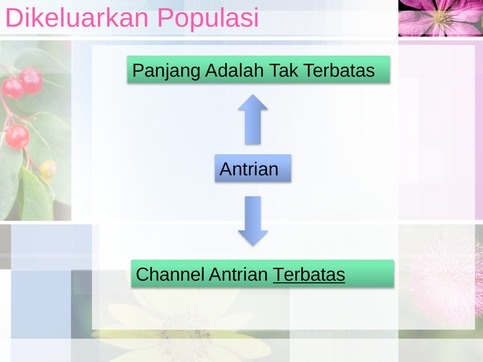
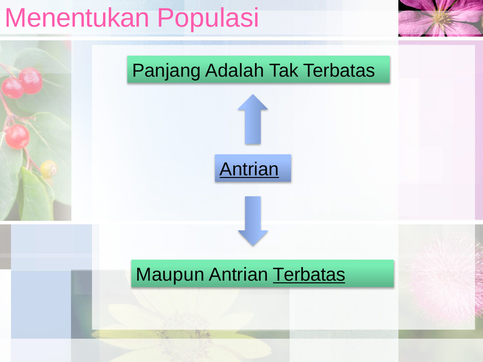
Dikeluarkan: Dikeluarkan -> Menentukan
Antrian at (249, 169) underline: none -> present
Channel: Channel -> Maupun
